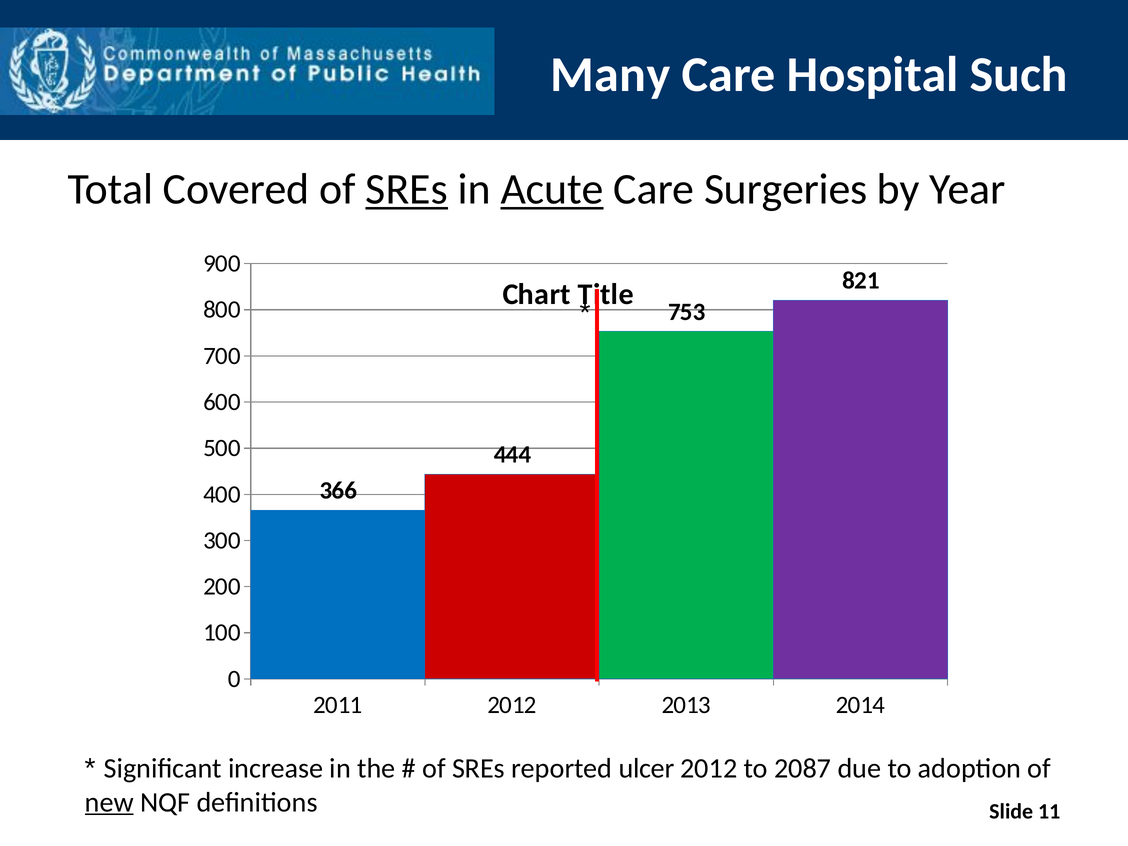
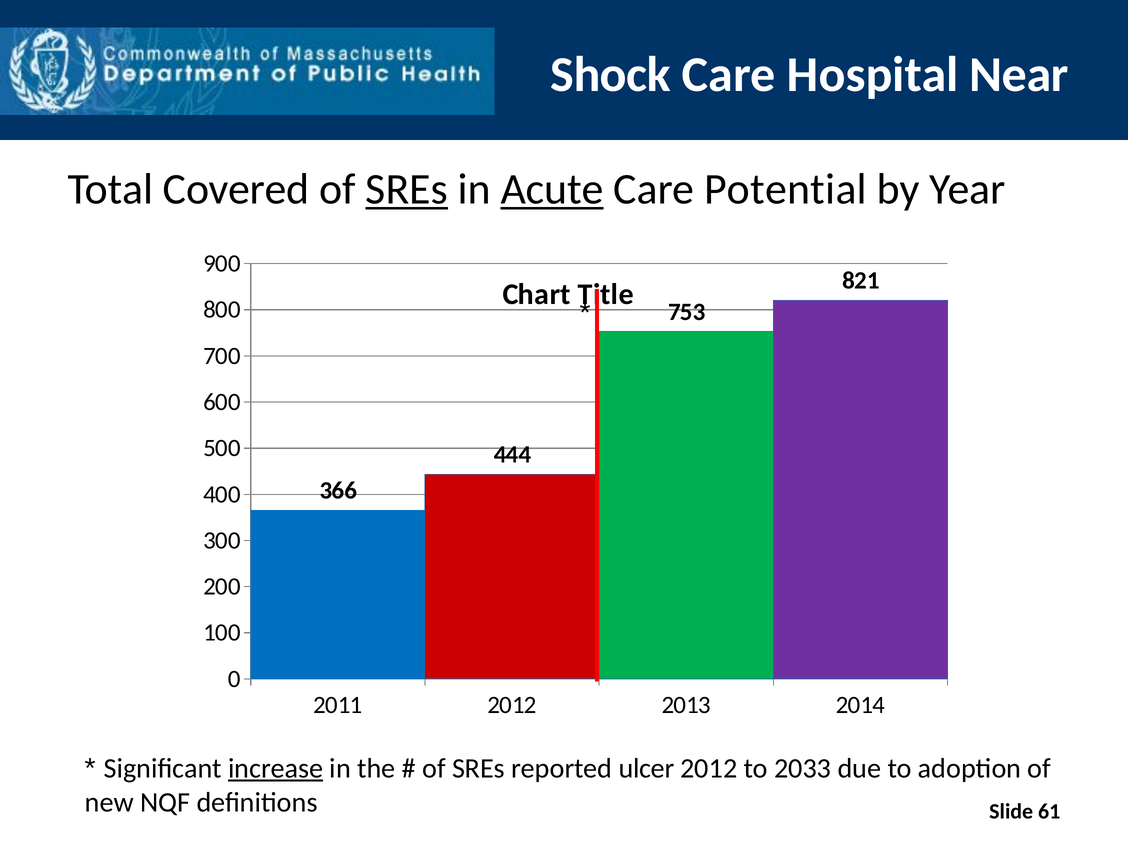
Many: Many -> Shock
Such: Such -> Near
Surgeries: Surgeries -> Potential
increase underline: none -> present
2087: 2087 -> 2033
new underline: present -> none
11: 11 -> 61
